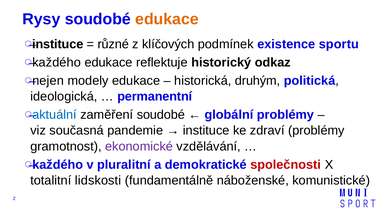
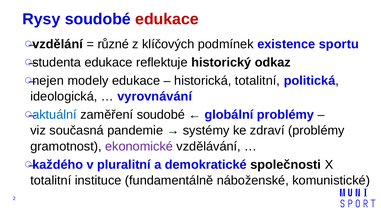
edukace at (167, 19) colour: orange -> red
instituce at (58, 44): instituce -> vzdělání
každého at (57, 62): každého -> studenta
historická druhým: druhým -> totalitní
permanentní: permanentní -> vyrovnávání
instituce at (206, 131): instituce -> systémy
společnosti colour: red -> black
lidskosti: lidskosti -> instituce
